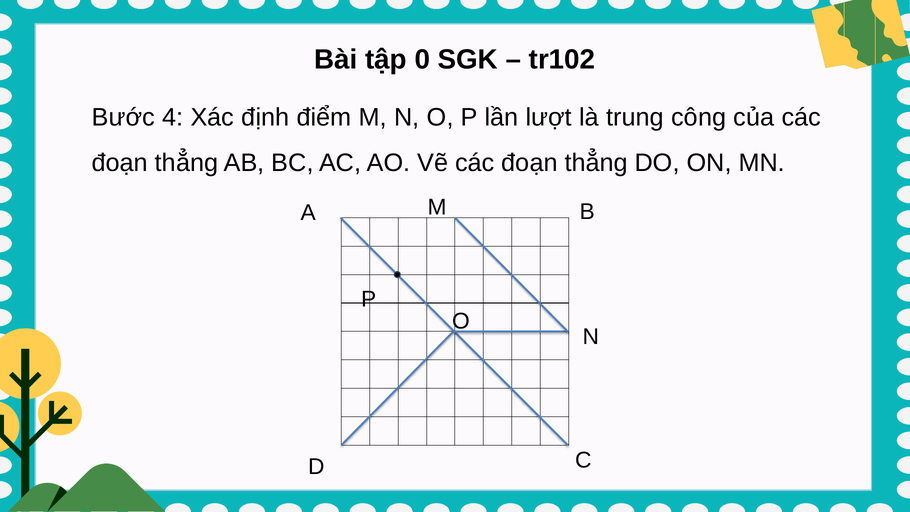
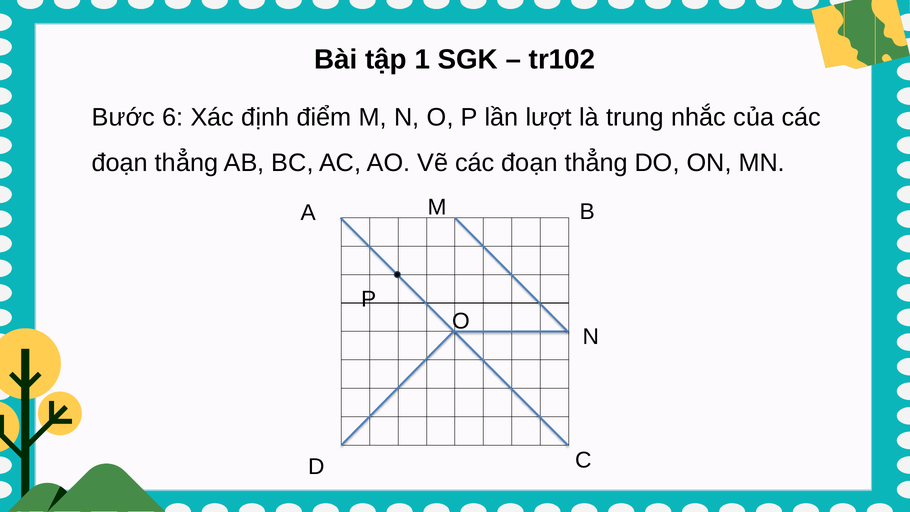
0: 0 -> 1
4: 4 -> 6
công: công -> nhắc
